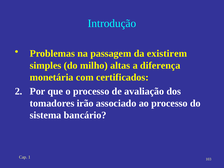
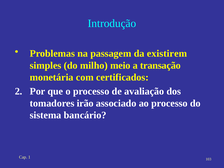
altas: altas -> meio
diferença: diferença -> transação
